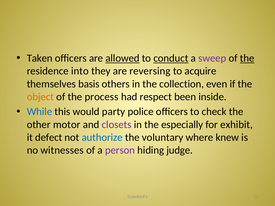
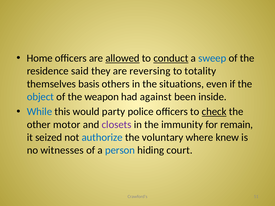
Taken: Taken -> Home
sweep colour: purple -> blue
the at (247, 58) underline: present -> none
into: into -> said
acquire: acquire -> totality
collection: collection -> situations
object colour: orange -> blue
process: process -> weapon
respect: respect -> against
check underline: none -> present
especially: especially -> immunity
exhibit: exhibit -> remain
defect: defect -> seized
person colour: purple -> blue
judge: judge -> court
